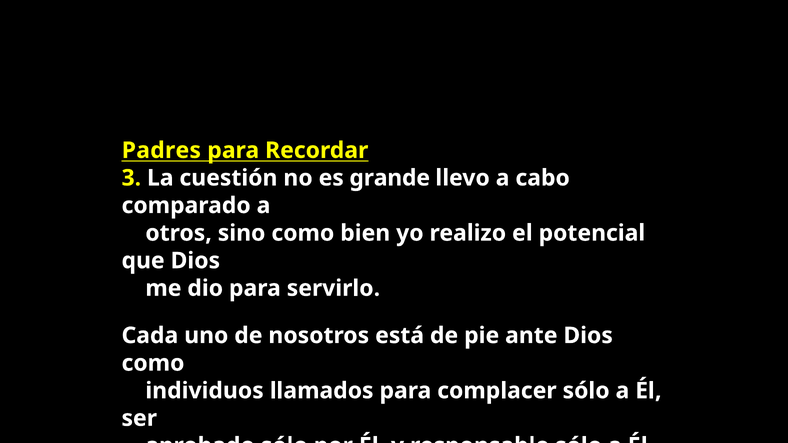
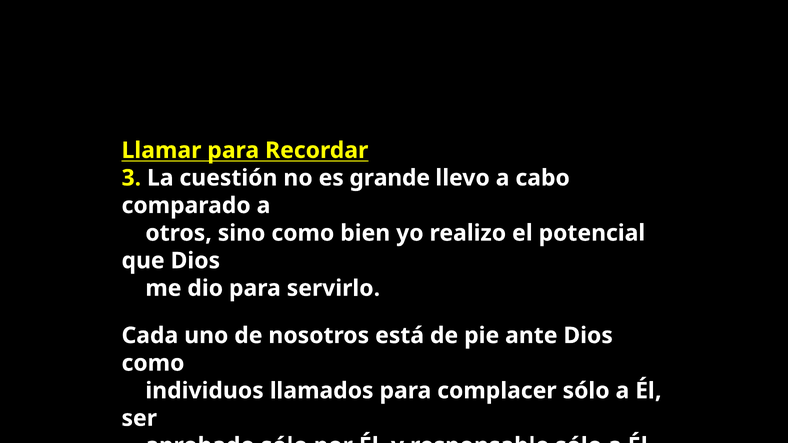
Padres: Padres -> Llamar
